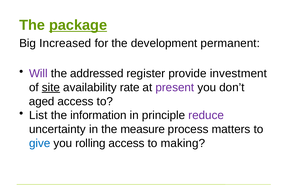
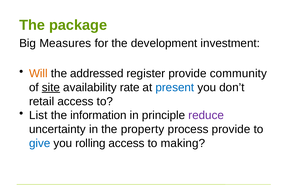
package underline: present -> none
Increased: Increased -> Measures
permanent: permanent -> investment
Will colour: purple -> orange
investment: investment -> community
present colour: purple -> blue
aged: aged -> retail
measure: measure -> property
process matters: matters -> provide
